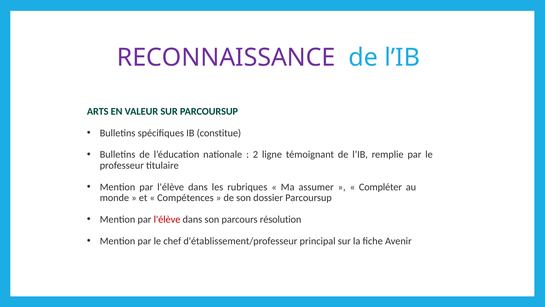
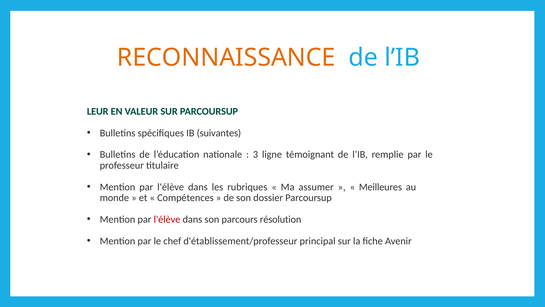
RECONNAISSANCE colour: purple -> orange
ARTS: ARTS -> LEUR
constitue: constitue -> suivantes
2: 2 -> 3
Compléter: Compléter -> Meilleures
